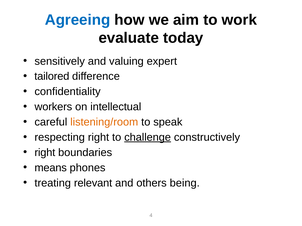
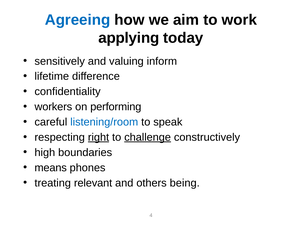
evaluate: evaluate -> applying
expert: expert -> inform
tailored: tailored -> lifetime
intellectual: intellectual -> performing
listening/room colour: orange -> blue
right at (98, 138) underline: none -> present
right at (45, 153): right -> high
